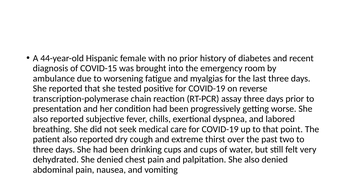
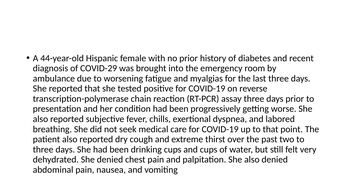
COVID-15: COVID-15 -> COVID-29
